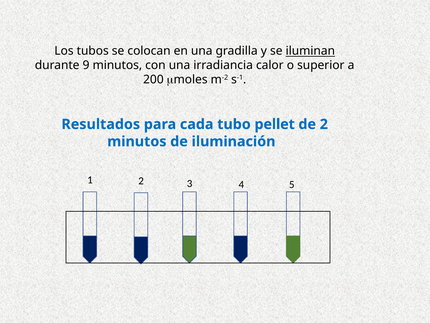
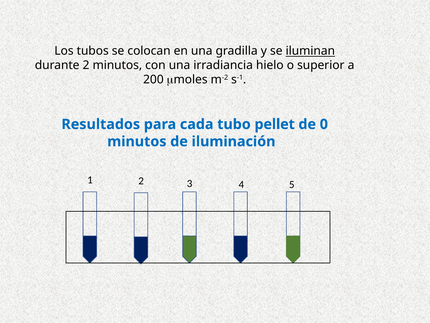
durante 9: 9 -> 2
calor: calor -> hielo
de 2: 2 -> 0
